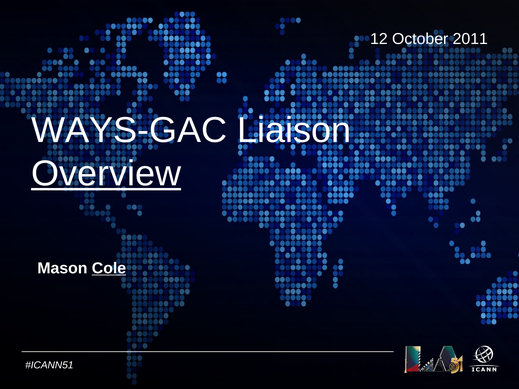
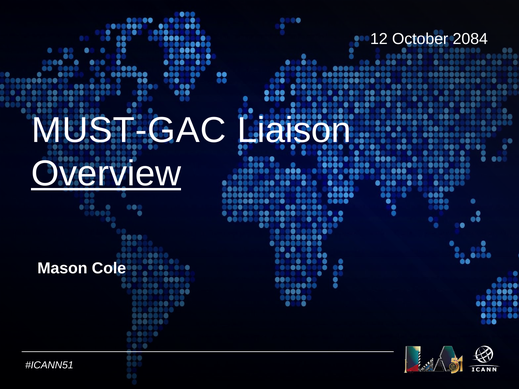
2011: 2011 -> 2084
WAYS-GAC: WAYS-GAC -> MUST-GAC
Cole underline: present -> none
